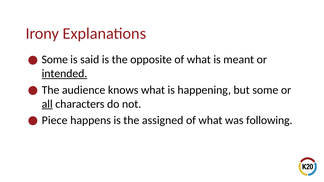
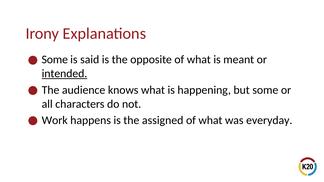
all underline: present -> none
Piece: Piece -> Work
following: following -> everyday
